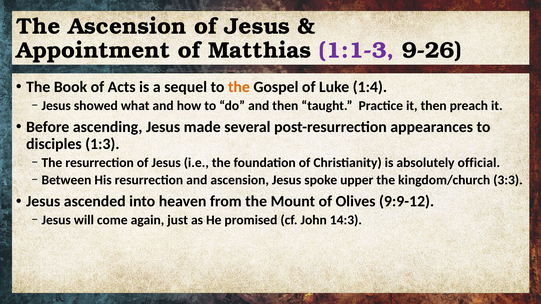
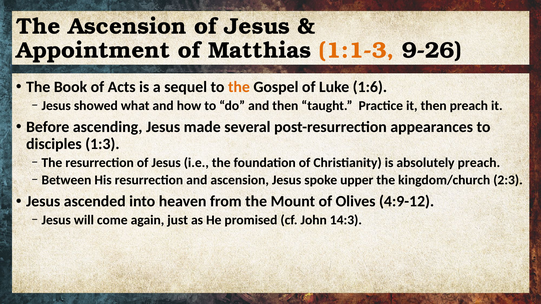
1:1-3 colour: purple -> orange
1:4: 1:4 -> 1:6
absolutely official: official -> preach
3:3: 3:3 -> 2:3
9:9-12: 9:9-12 -> 4:9-12
